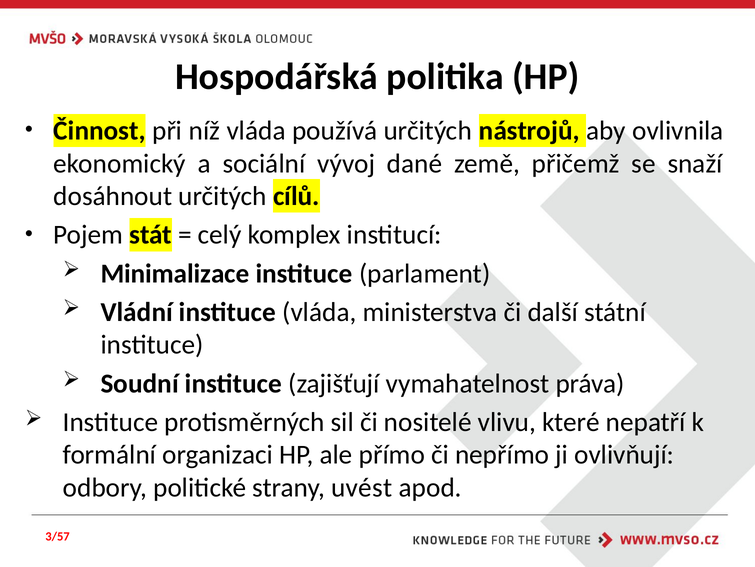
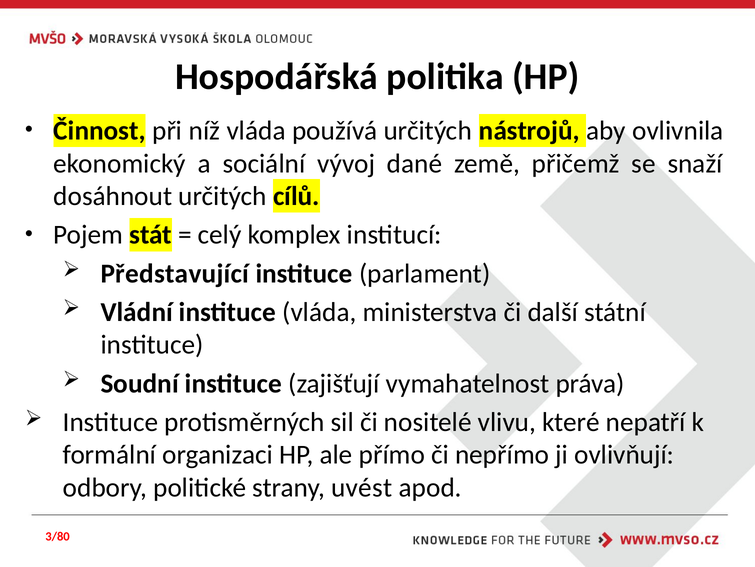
Minimalizace: Minimalizace -> Představující
3/57: 3/57 -> 3/80
